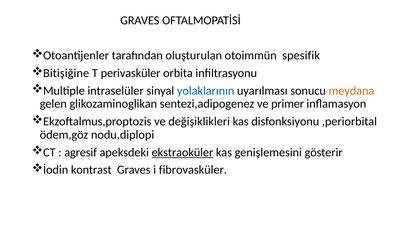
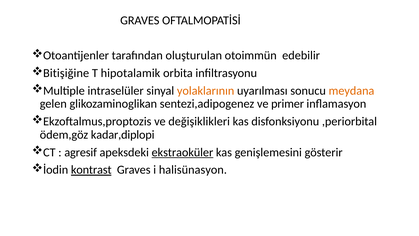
spesifik: spesifik -> edebilir
perivasküler: perivasküler -> hipotalamik
yolaklarının colour: blue -> orange
nodu,diplopi: nodu,diplopi -> kadar,diplopi
kontrast underline: none -> present
fibrovasküler: fibrovasküler -> halisünasyon
